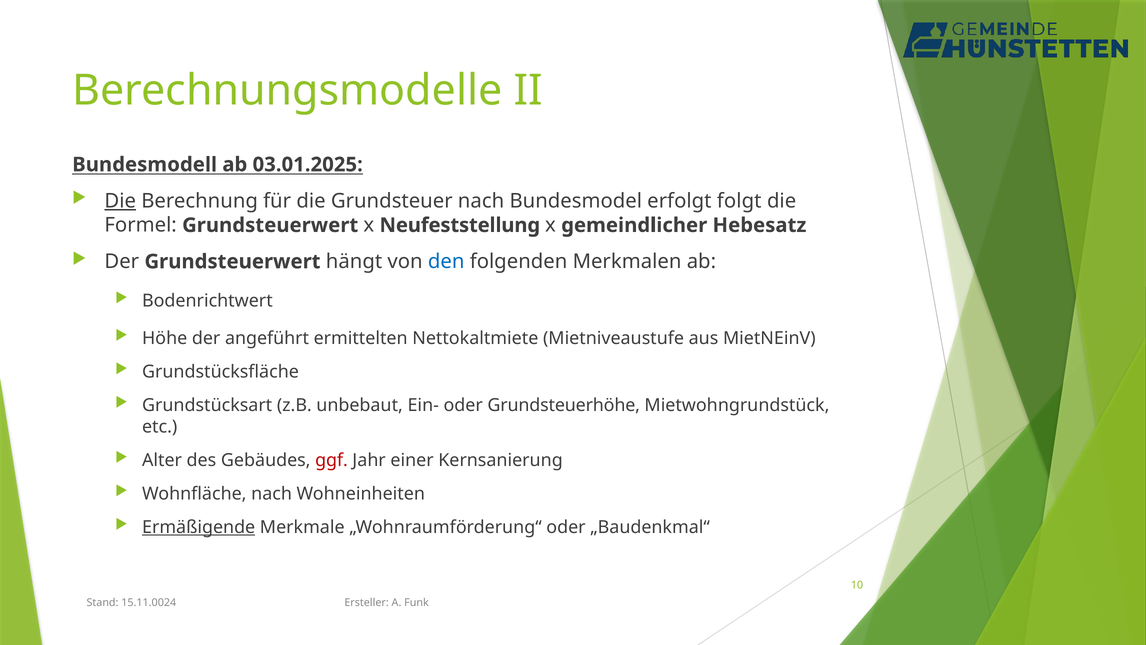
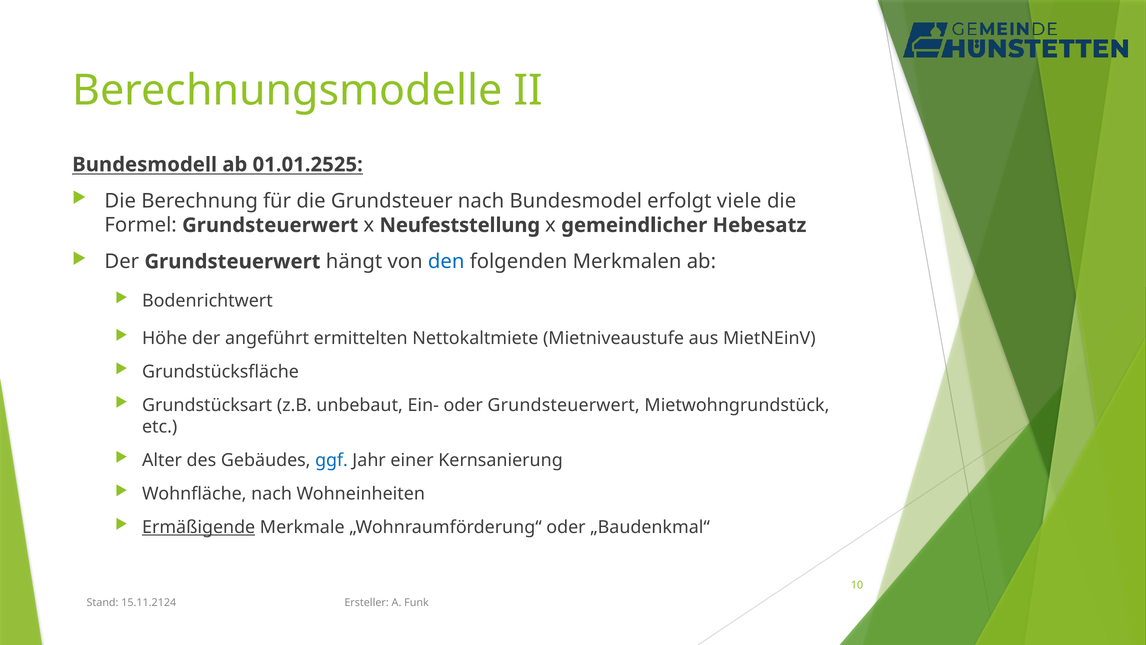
03.01.2025: 03.01.2025 -> 01.01.2525
Die at (120, 201) underline: present -> none
folgt: folgt -> viele
oder Grundsteuerhöhe: Grundsteuerhöhe -> Grundsteuerwert
ggf colour: red -> blue
15.11.0024: 15.11.0024 -> 15.11.2124
